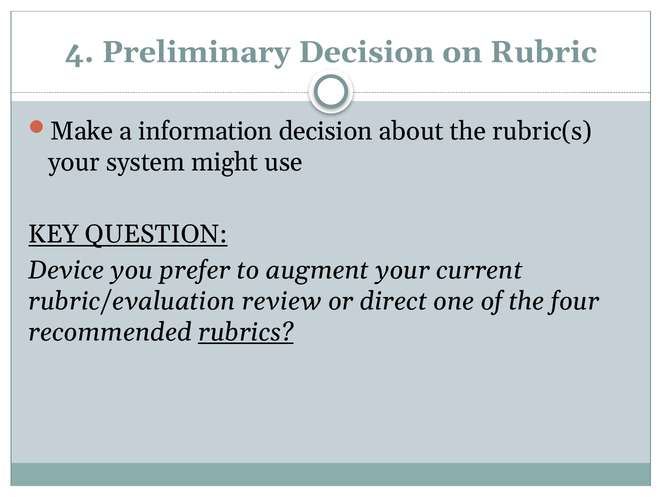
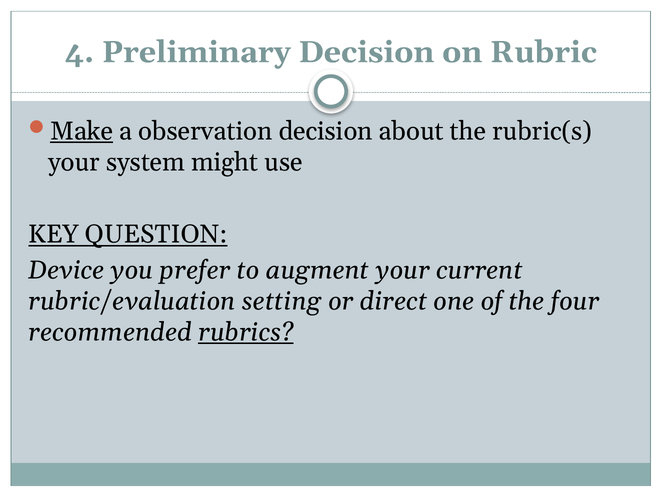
Make underline: none -> present
information: information -> observation
review: review -> setting
